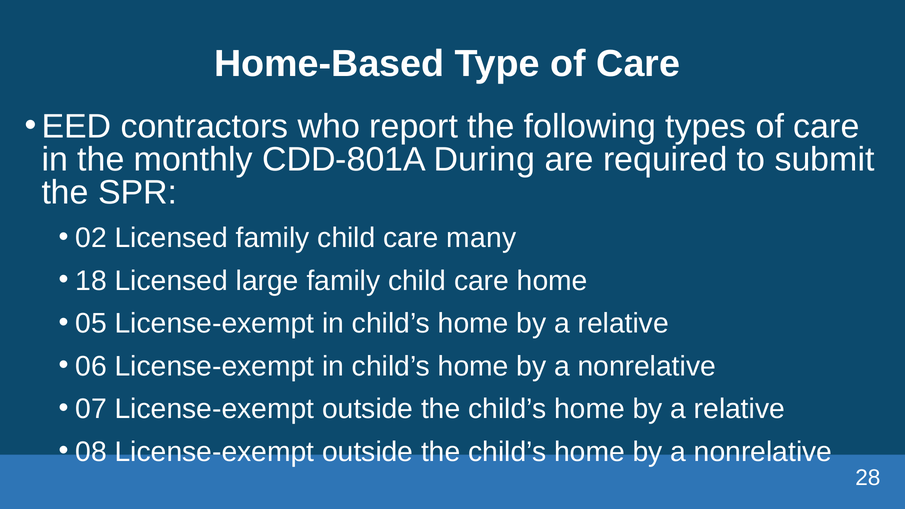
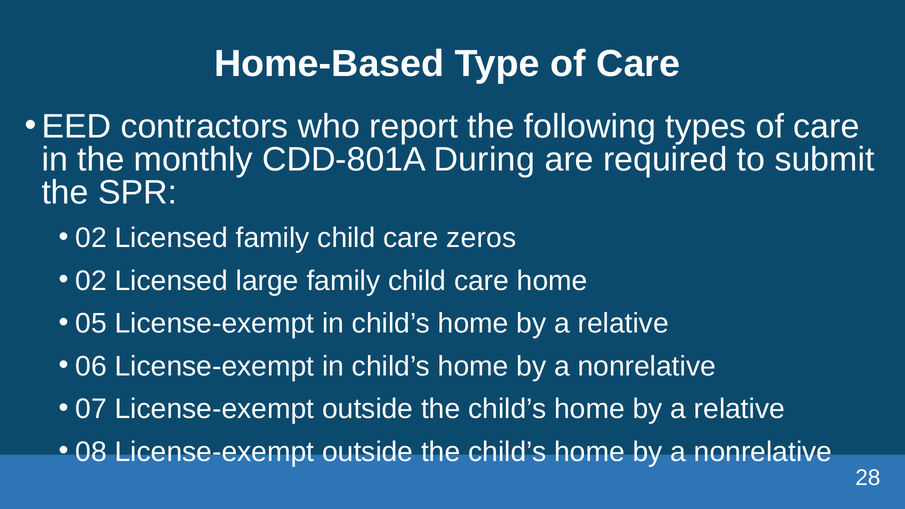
many: many -> zeros
18 at (91, 281): 18 -> 02
